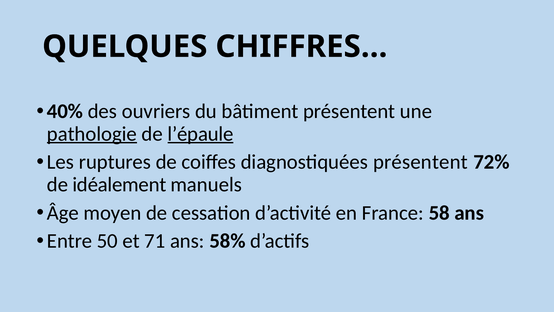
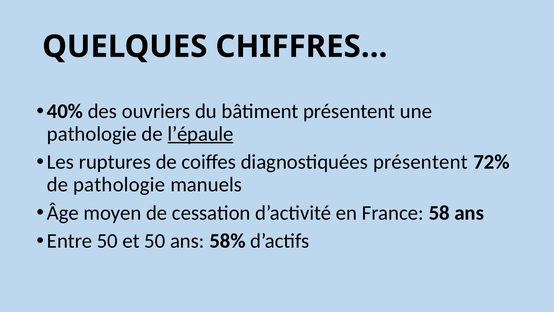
pathologie at (92, 134) underline: present -> none
de idéalement: idéalement -> pathologie
et 71: 71 -> 50
